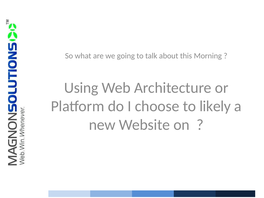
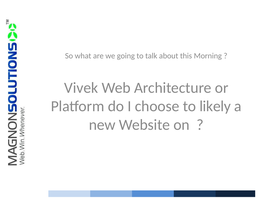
Using: Using -> Vivek
